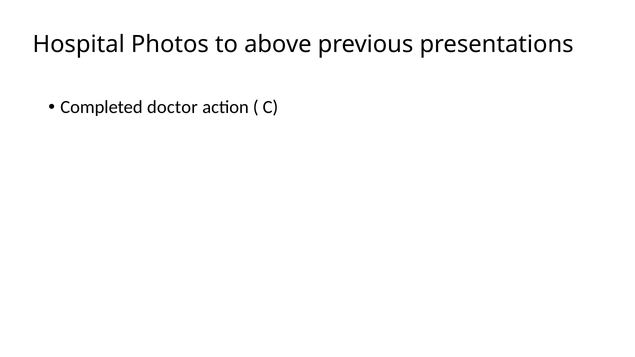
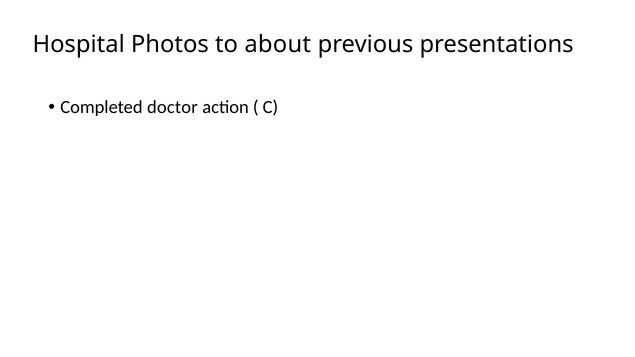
above: above -> about
